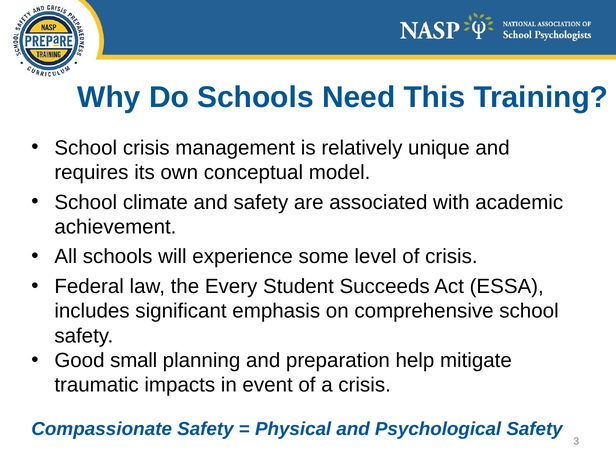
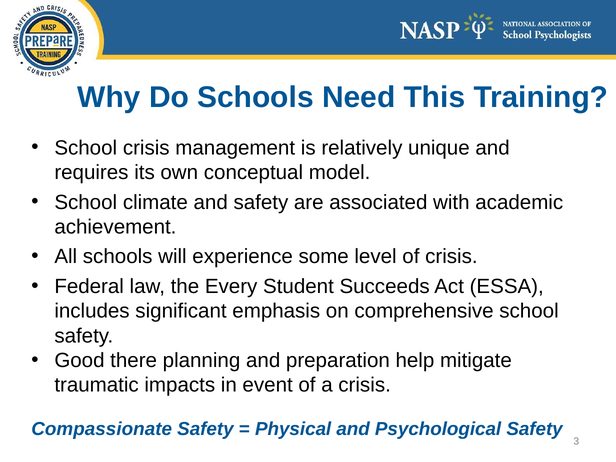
small: small -> there
